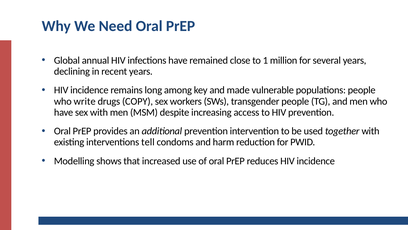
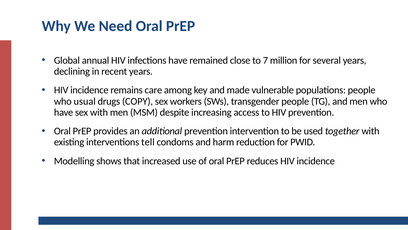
1: 1 -> 7
long: long -> care
write: write -> usual
